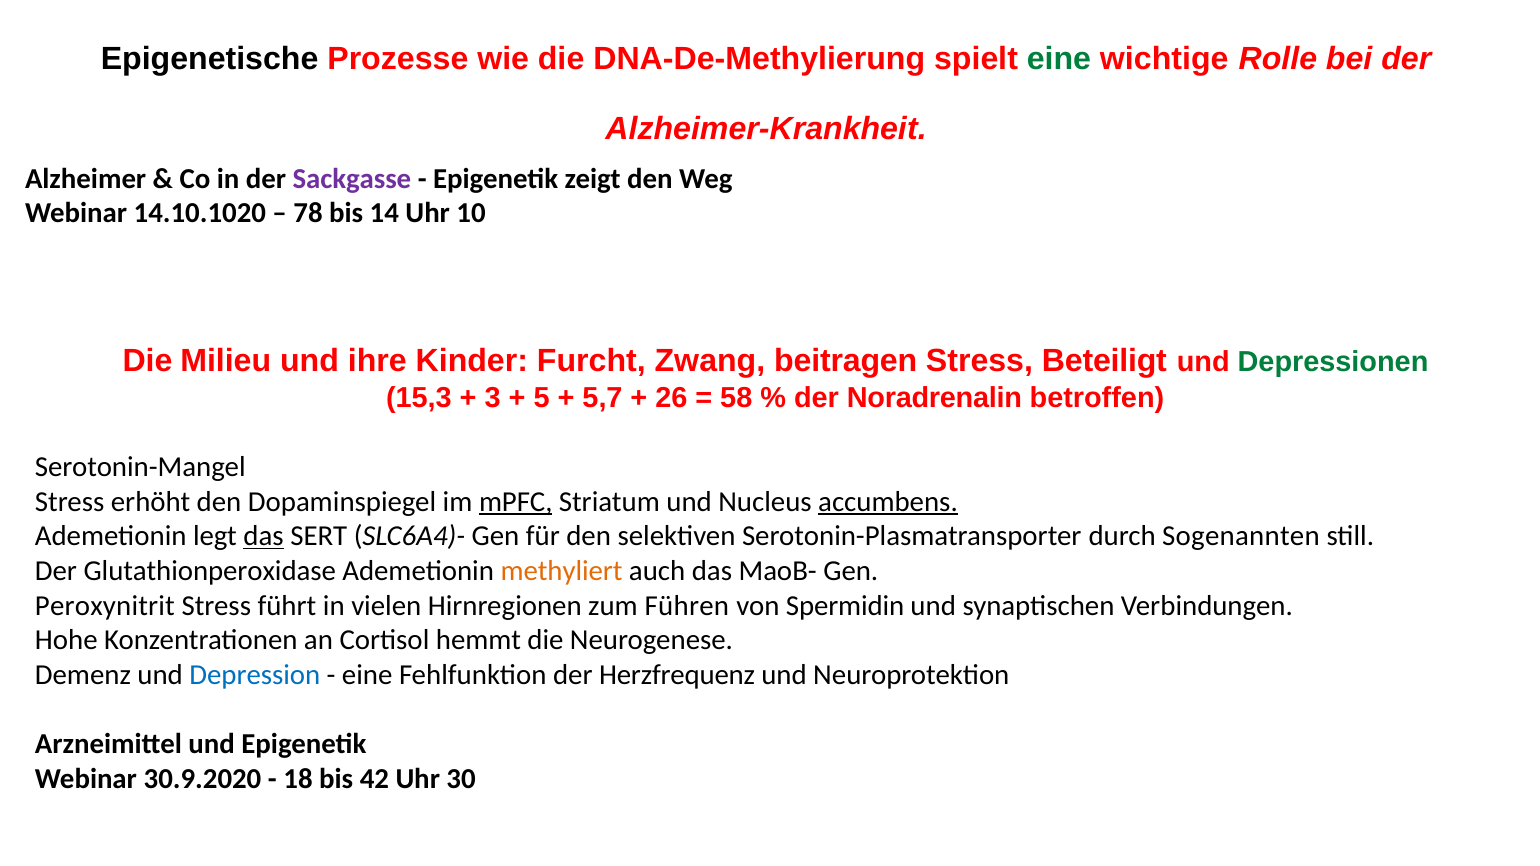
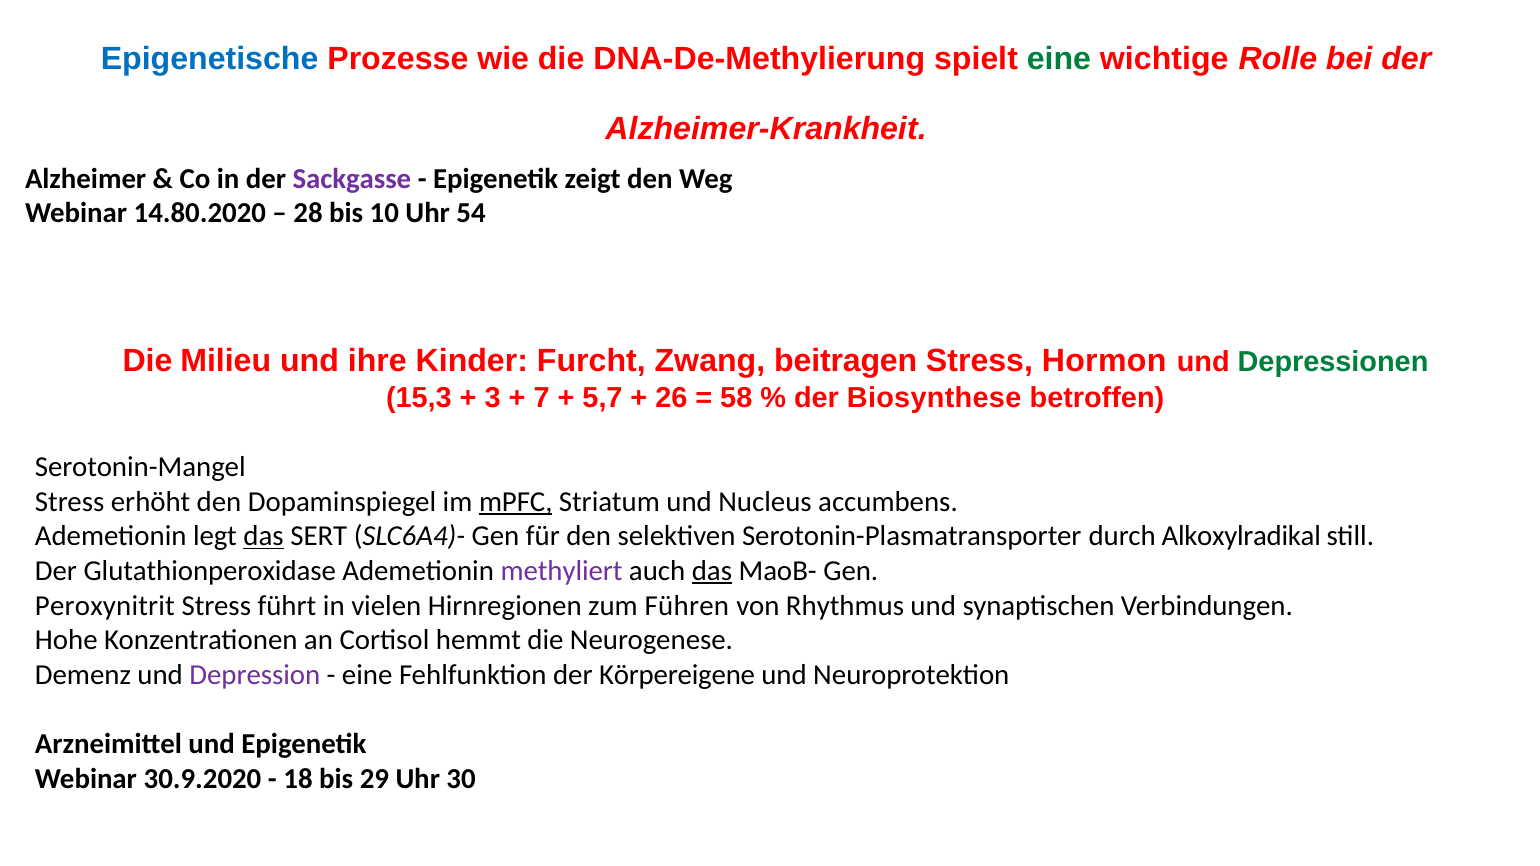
Epigenetische colour: black -> blue
14.10.1020: 14.10.1020 -> 14.80.2020
78: 78 -> 28
14: 14 -> 10
10: 10 -> 54
Beteiligt: Beteiligt -> Hormon
5: 5 -> 7
Noradrenalin: Noradrenalin -> Biosynthese
accumbens underline: present -> none
Sogenannten: Sogenannten -> Alkoxylradikal
methyliert colour: orange -> purple
das at (712, 571) underline: none -> present
Spermidin: Spermidin -> Rhythmus
Depression colour: blue -> purple
Herzfrequenz: Herzfrequenz -> Körpereigene
42: 42 -> 29
